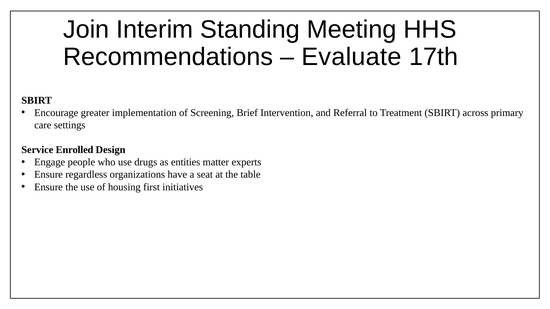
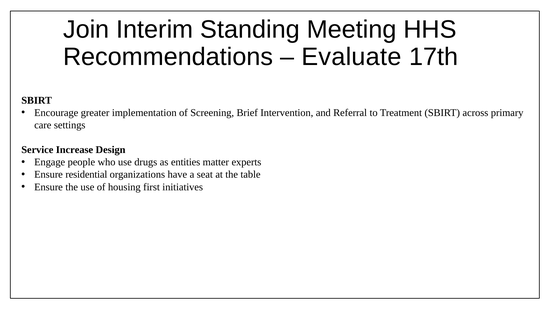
Enrolled: Enrolled -> Increase
regardless: regardless -> residential
